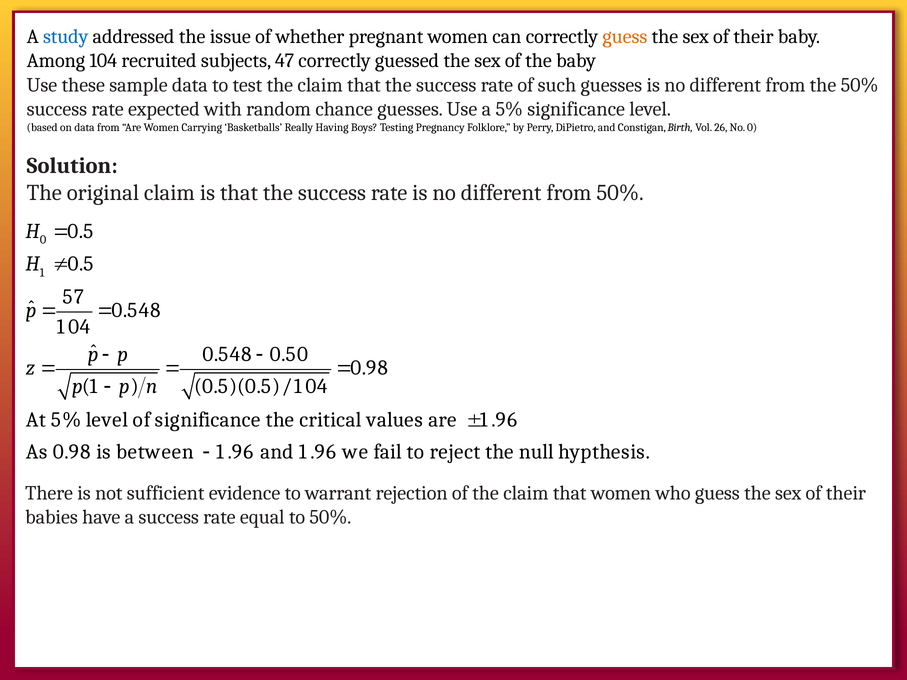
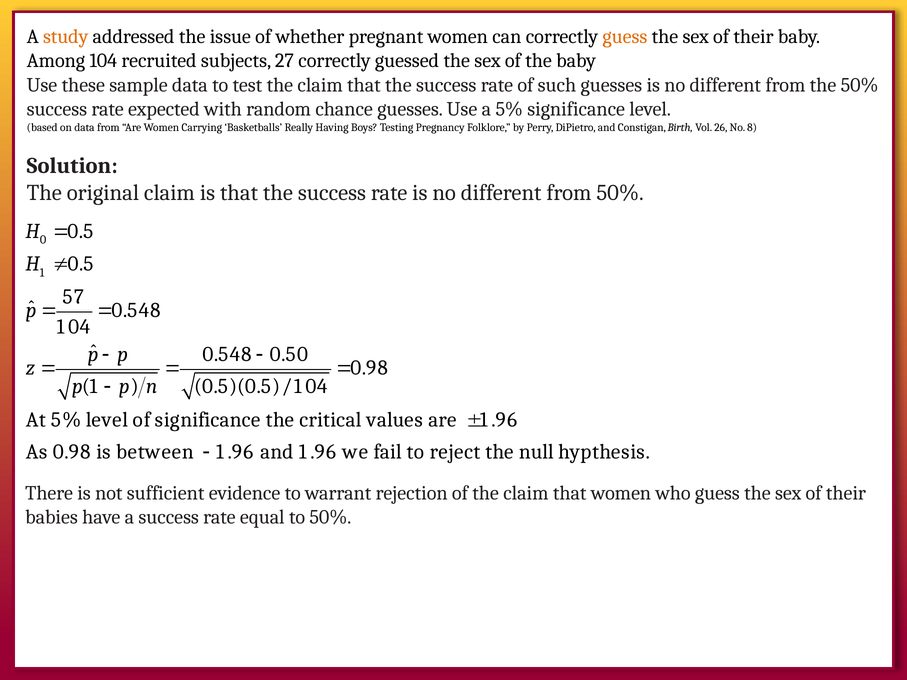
study colour: blue -> orange
47: 47 -> 27
No 0: 0 -> 8
